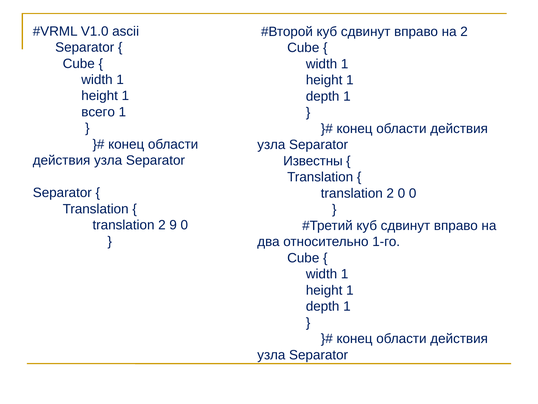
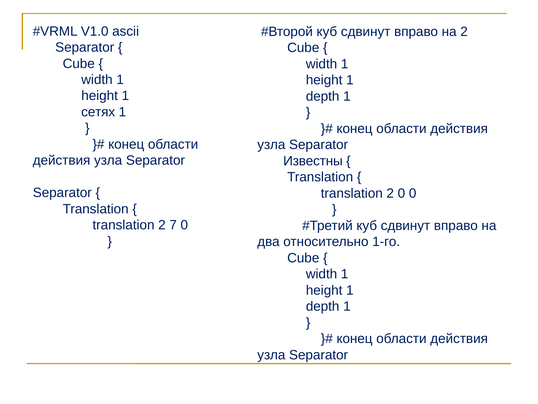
всего: всего -> сетях
9: 9 -> 7
